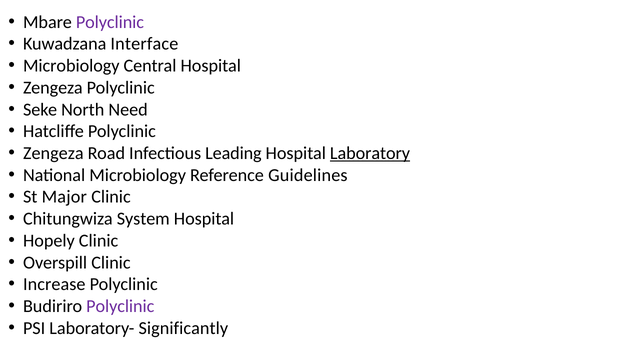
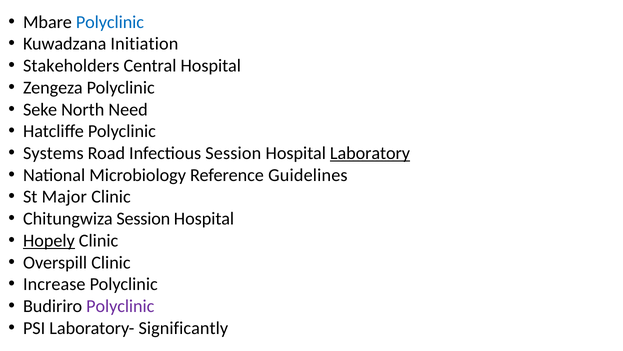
Polyclinic at (110, 22) colour: purple -> blue
Interface: Interface -> Initiation
Microbiology at (71, 66): Microbiology -> Stakeholders
Zengeza at (53, 153): Zengeza -> Systems
Infectious Leading: Leading -> Session
Chitungwiza System: System -> Session
Hopely underline: none -> present
